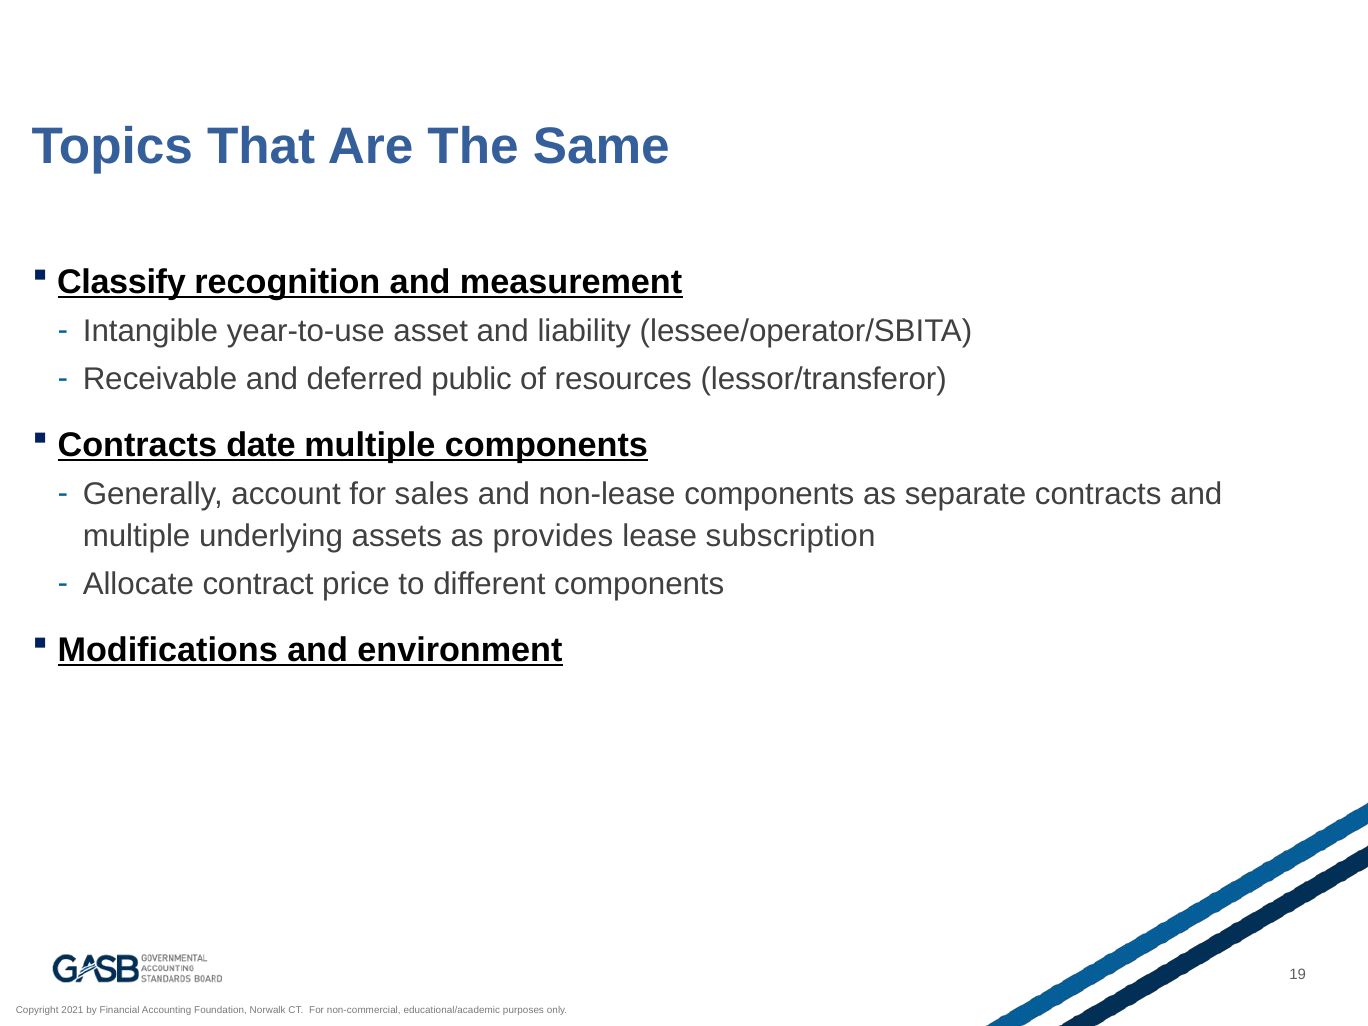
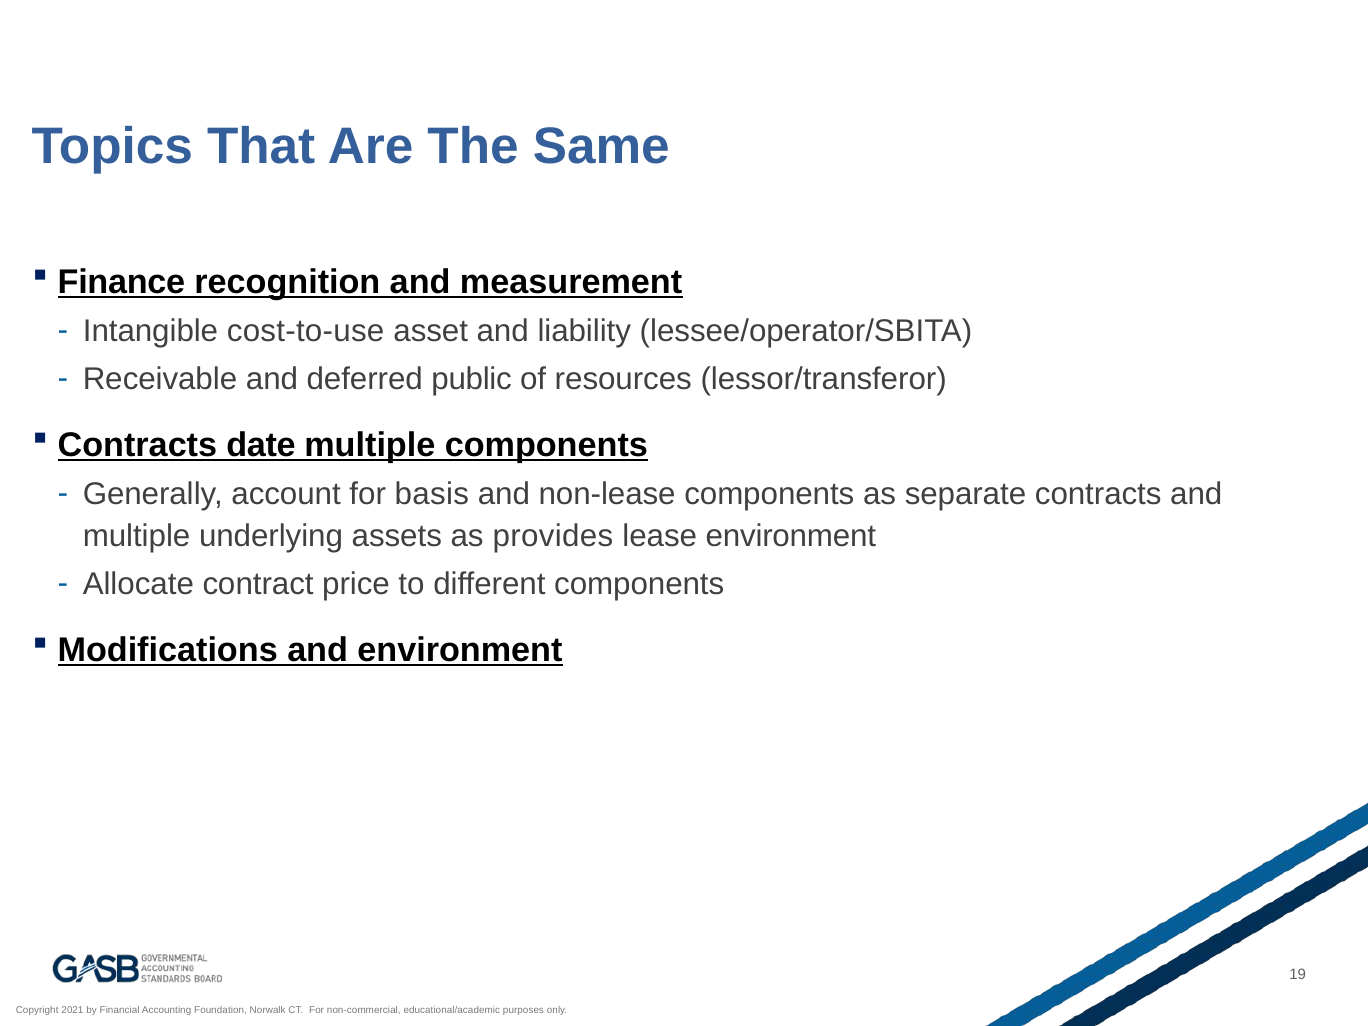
Classify: Classify -> Finance
year-to-use: year-to-use -> cost-to-use
sales: sales -> basis
lease subscription: subscription -> environment
